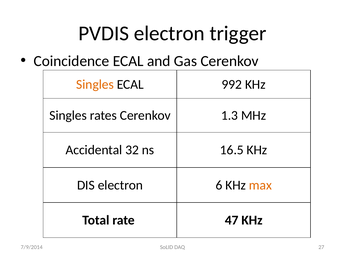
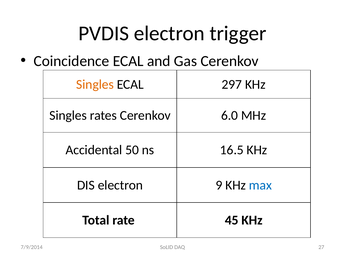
992: 992 -> 297
1.3: 1.3 -> 6.0
32: 32 -> 50
6: 6 -> 9
max colour: orange -> blue
47: 47 -> 45
